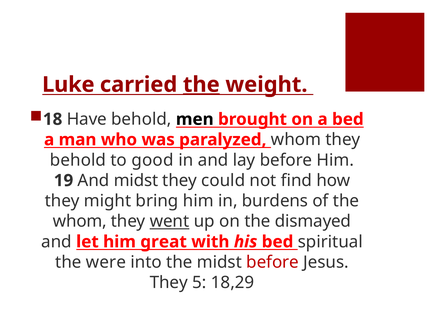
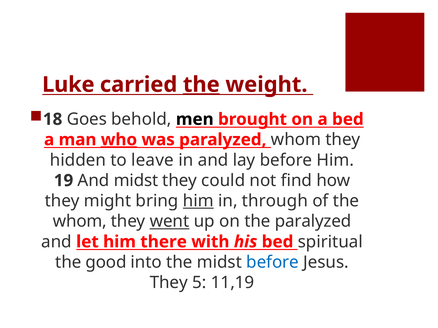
Have: Have -> Goes
who underline: none -> present
behold at (78, 160): behold -> hidden
good: good -> leave
him at (198, 201) underline: none -> present
burdens: burdens -> through
the dismayed: dismayed -> paralyzed
great: great -> there
were: were -> good
before at (273, 263) colour: red -> blue
18,29: 18,29 -> 11,19
